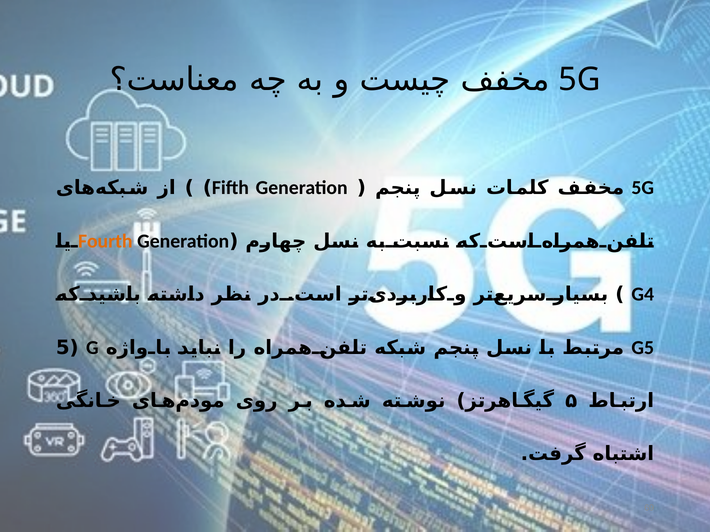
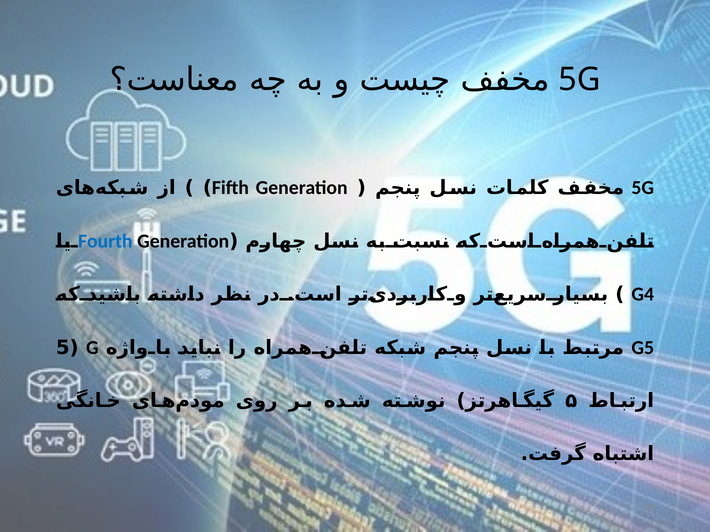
Fourth colour: orange -> blue
